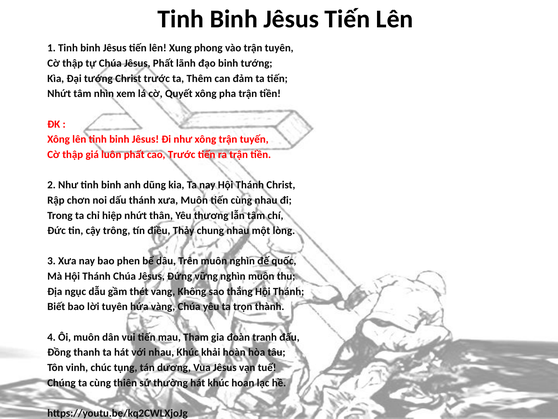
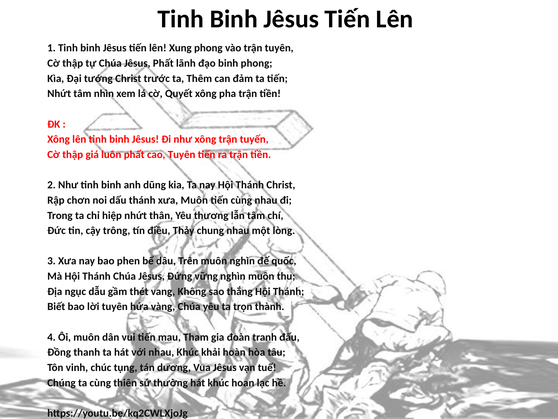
binh tướng: tướng -> phong
cao Trước: Trước -> Tuyên
